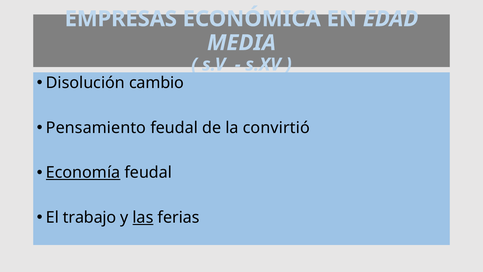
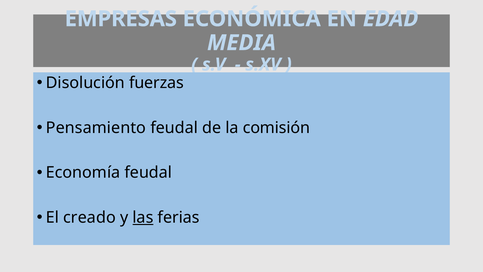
cambio: cambio -> fuerzas
convirtió: convirtió -> comisión
Economía underline: present -> none
trabajo: trabajo -> creado
